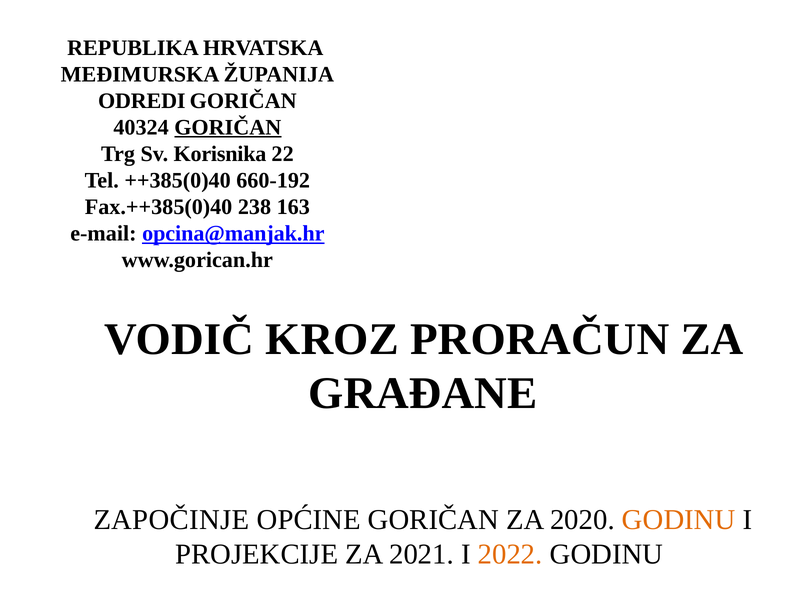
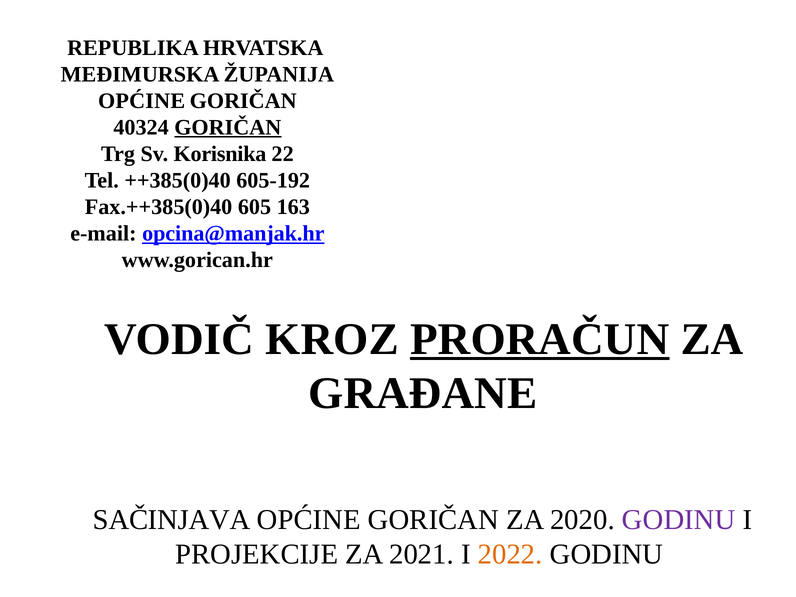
ODREDI at (142, 101): ODREDI -> OPĆINE
660-192: 660-192 -> 605-192
238: 238 -> 605
PRORAČUN underline: none -> present
ZAPOČINJE: ZAPOČINJE -> SAČINJAVA
GODINU at (679, 520) colour: orange -> purple
